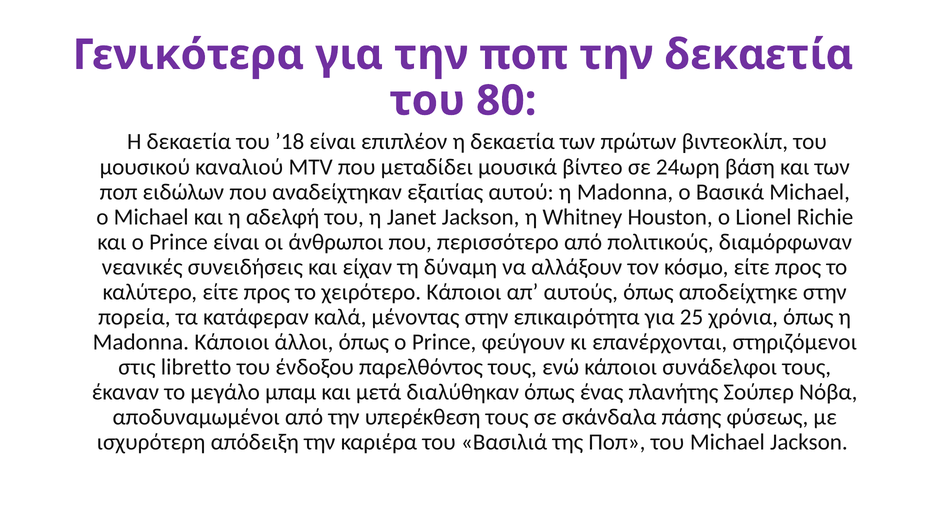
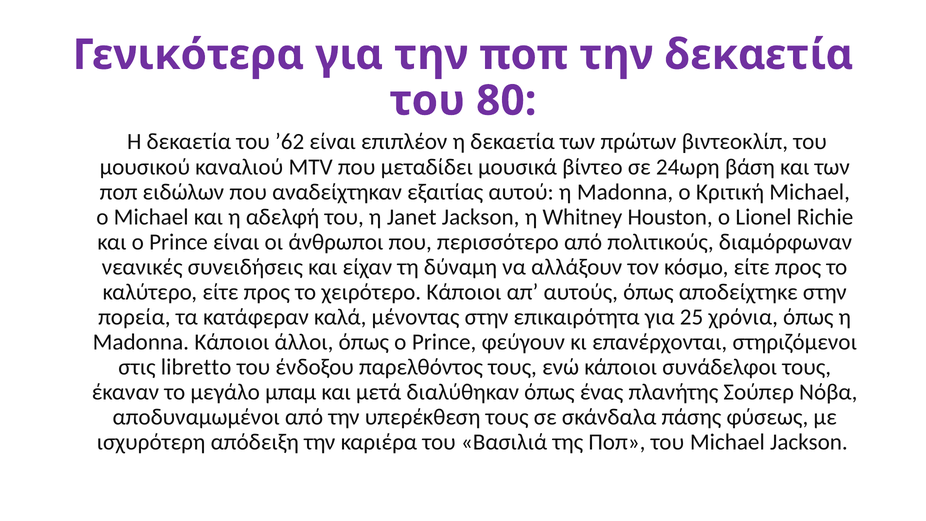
’18: ’18 -> ’62
Βασικά: Βασικά -> Κριτική
